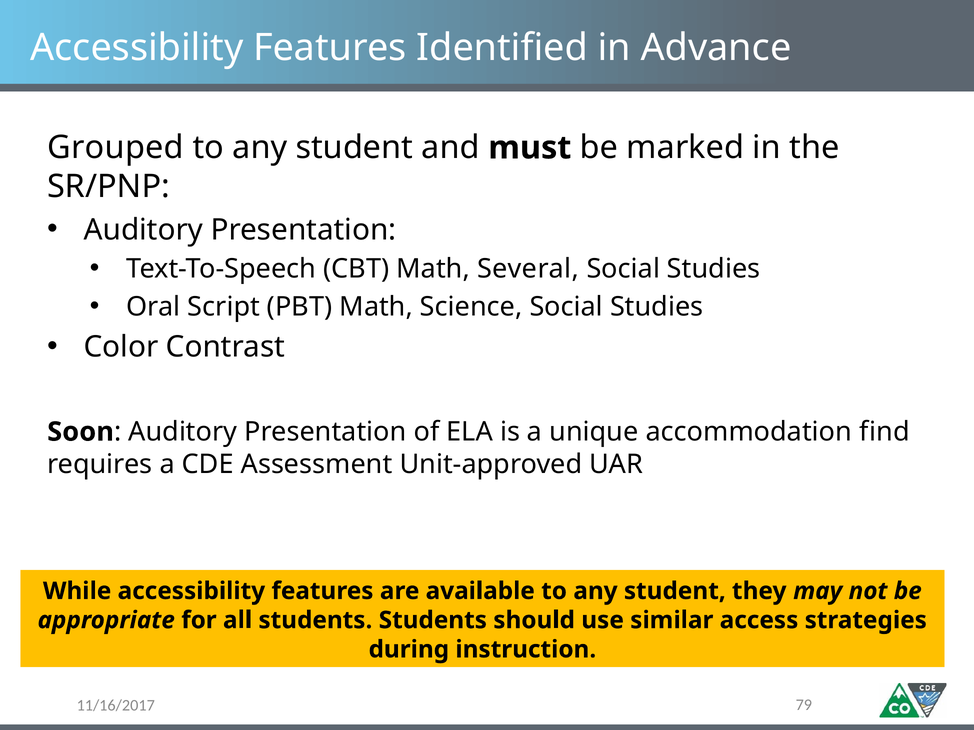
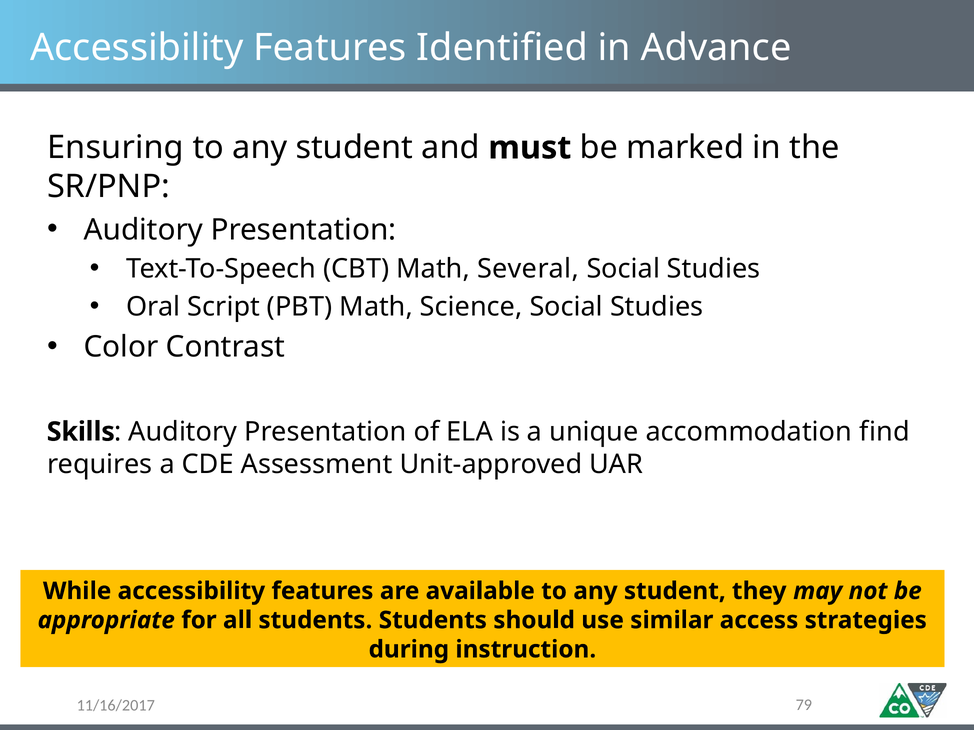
Grouped: Grouped -> Ensuring
Soon: Soon -> Skills
